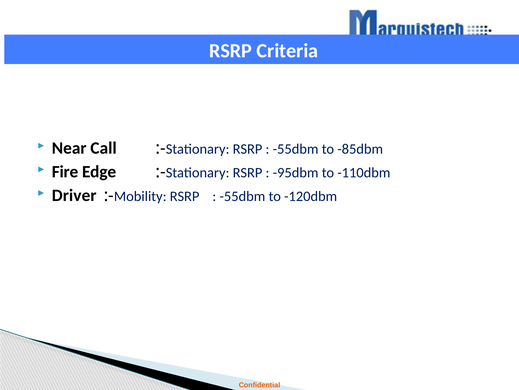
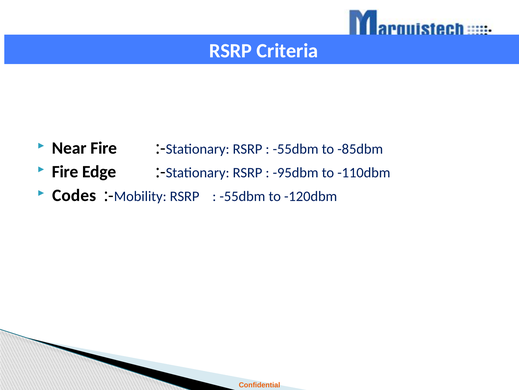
Near Call: Call -> Fire
Driver: Driver -> Codes
